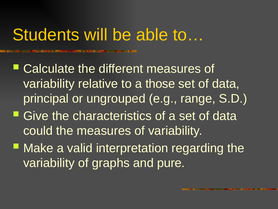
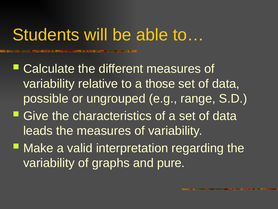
principal: principal -> possible
could: could -> leads
